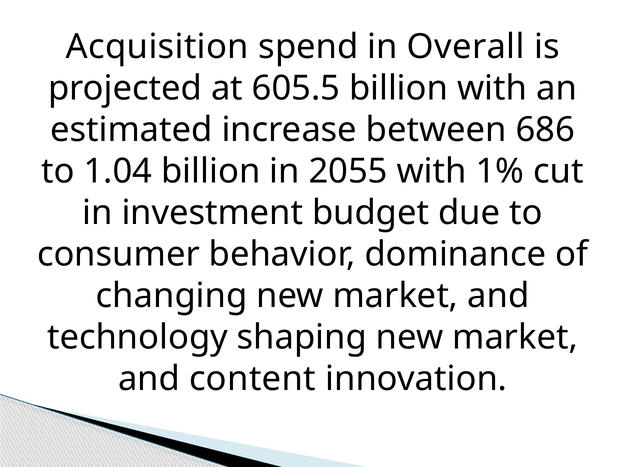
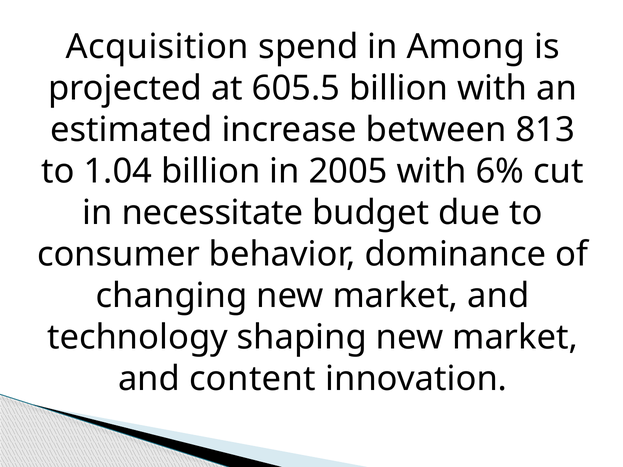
Overall: Overall -> Among
686: 686 -> 813
2055: 2055 -> 2005
1%: 1% -> 6%
investment: investment -> necessitate
